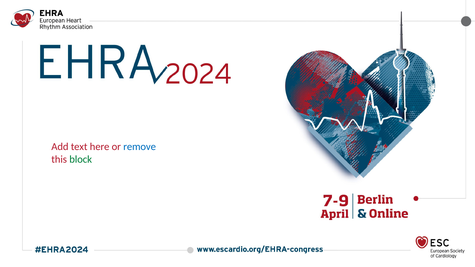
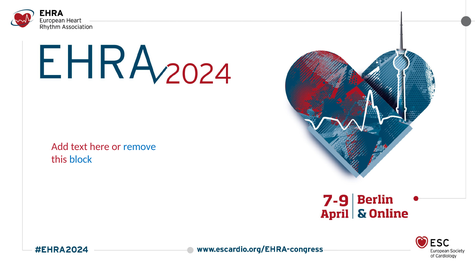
block colour: green -> blue
